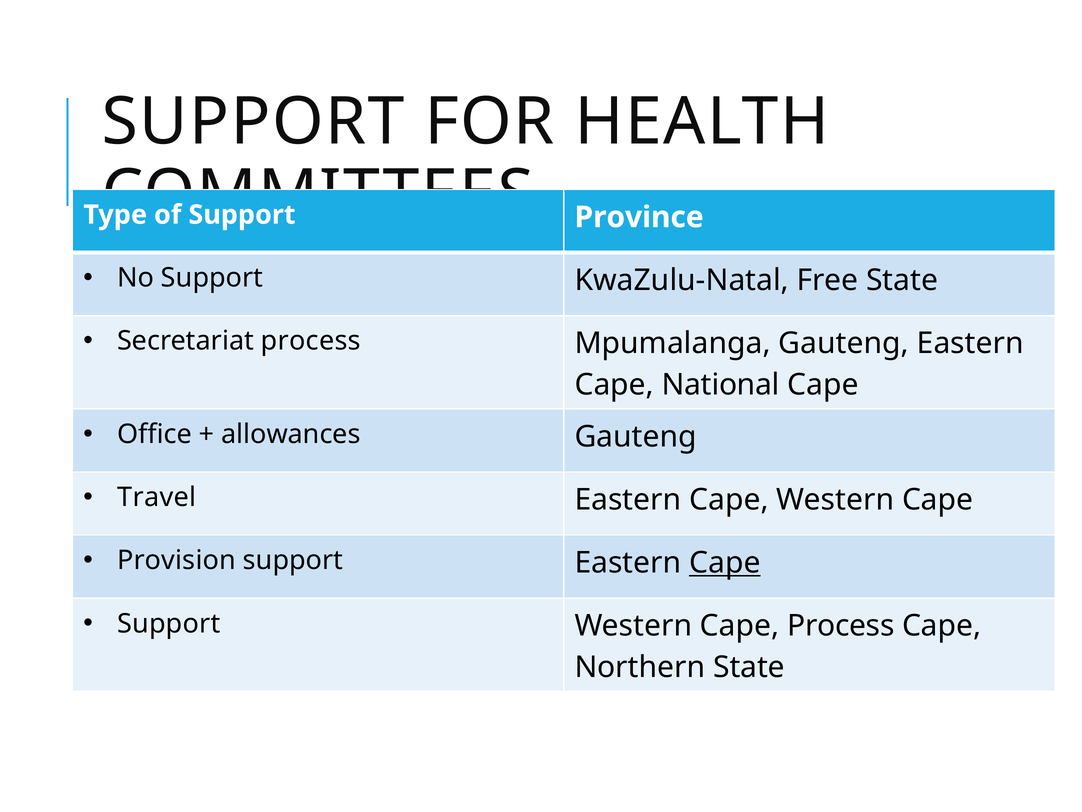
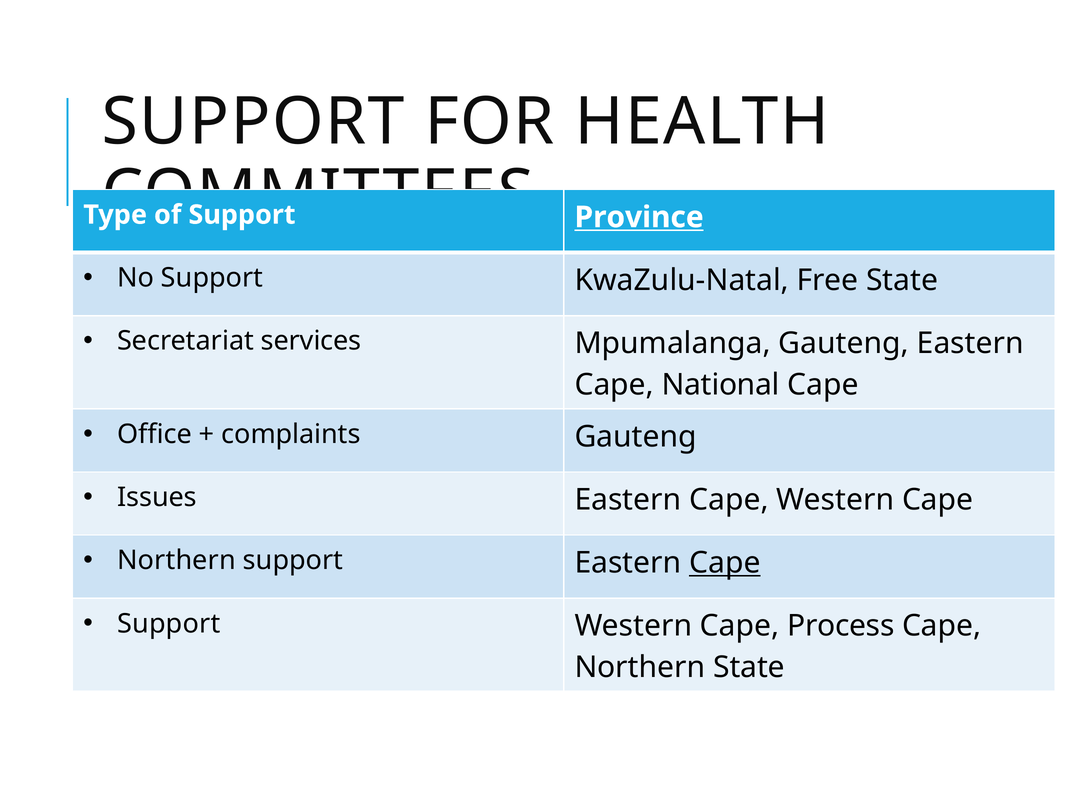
Province underline: none -> present
Secretariat process: process -> services
allowances: allowances -> complaints
Travel: Travel -> Issues
Provision at (177, 560): Provision -> Northern
